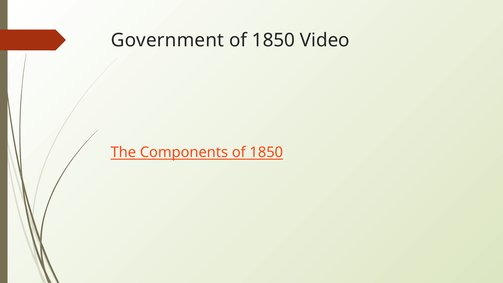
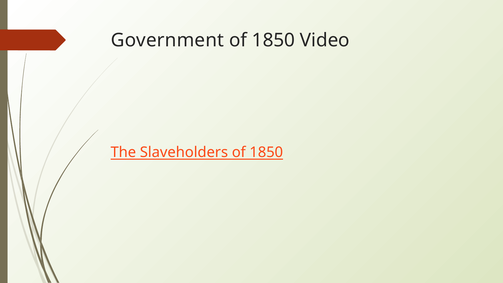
Components: Components -> Slaveholders
